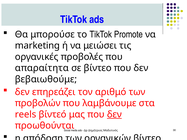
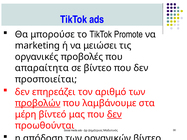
βεβαιωθούμε: βεβαιωθούμε -> προσποιείται
προβολών underline: none -> present
reels: reels -> μέρη
